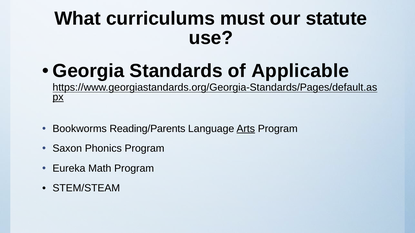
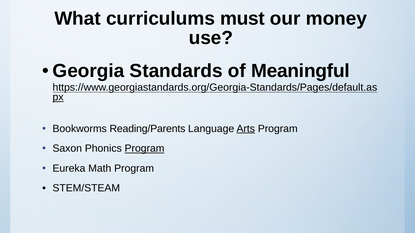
statute: statute -> money
Applicable: Applicable -> Meaningful
Program at (145, 149) underline: none -> present
